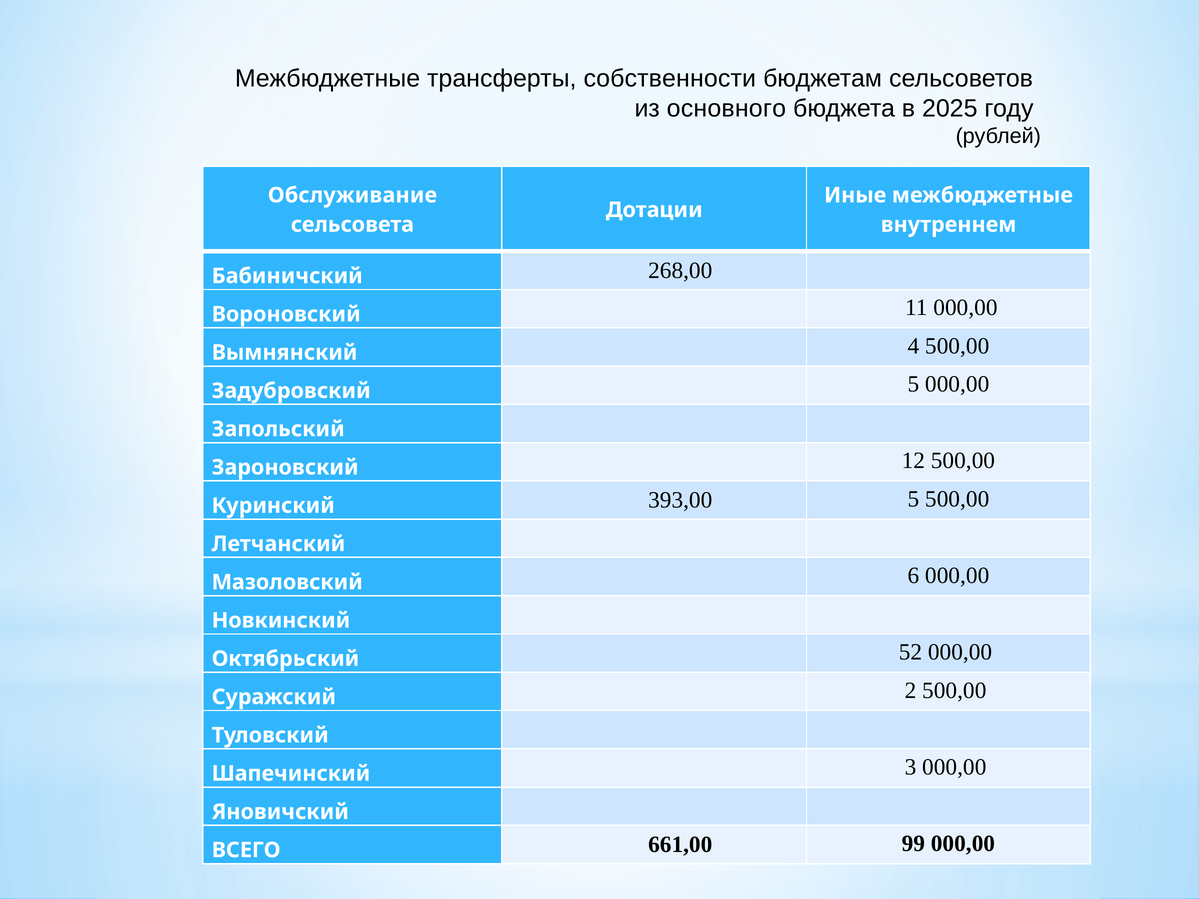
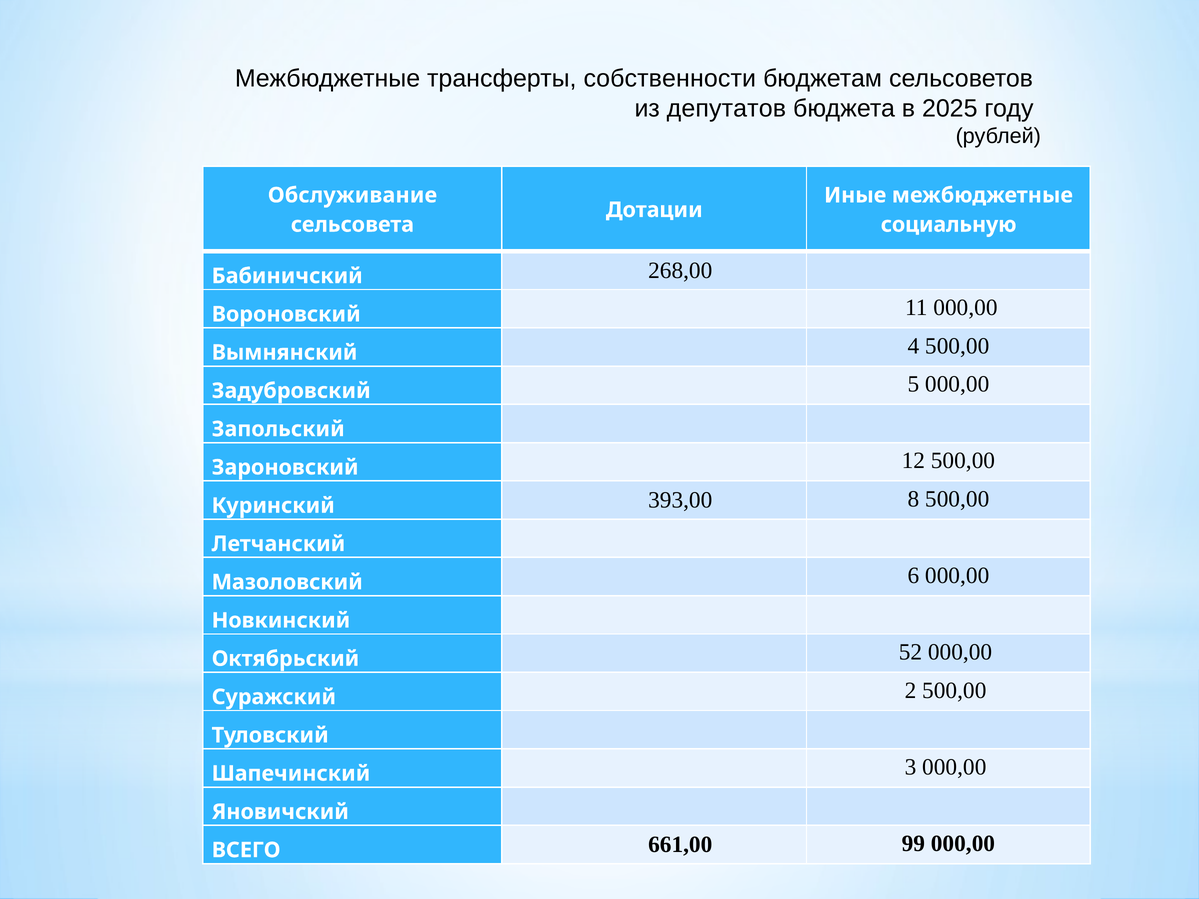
основного: основного -> депутатов
внутреннем: внутреннем -> социальную
393,00 5: 5 -> 8
